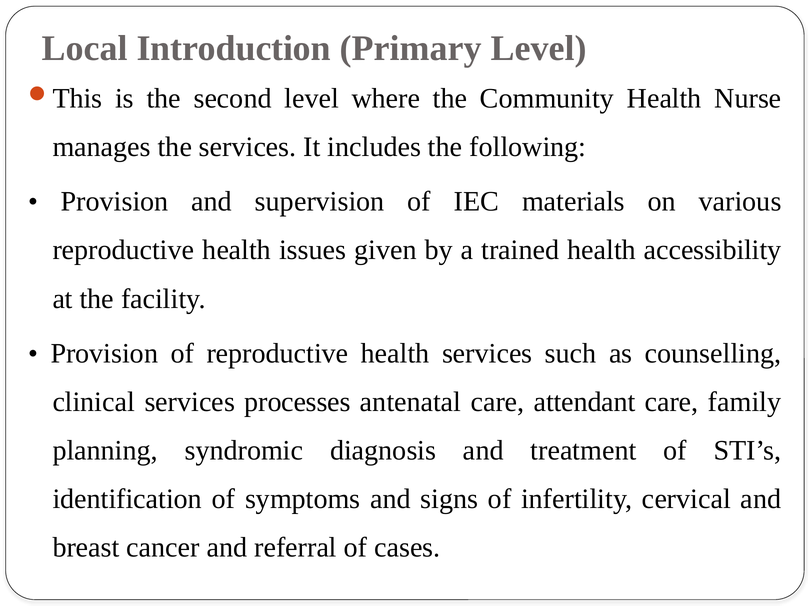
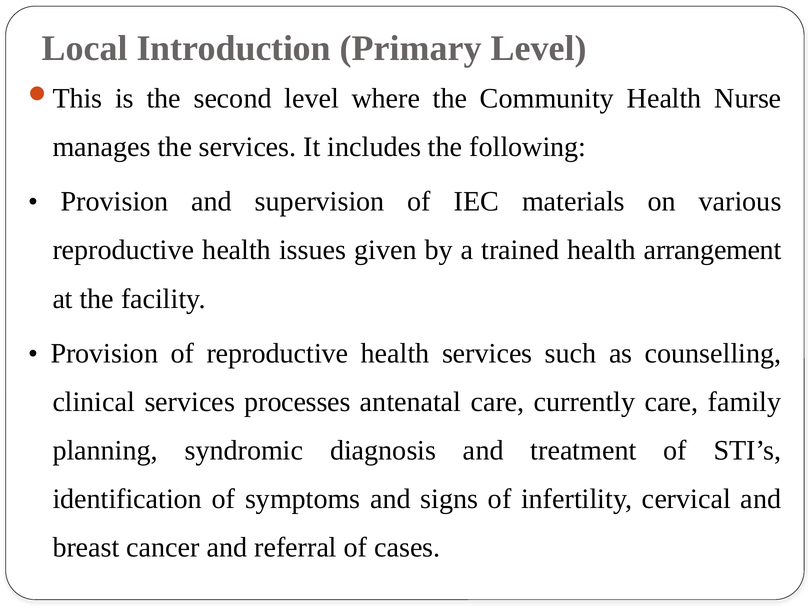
accessibility: accessibility -> arrangement
attendant: attendant -> currently
